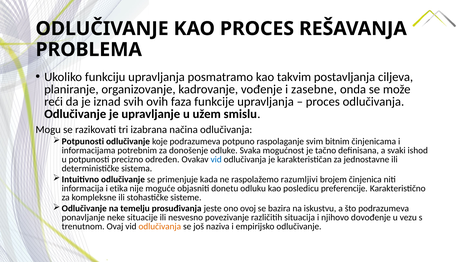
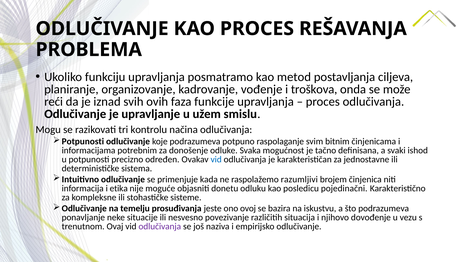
takvim: takvim -> metod
zasebne: zasebne -> troškova
izabrana: izabrana -> kontrolu
preferencije: preferencije -> pojedinačni
odlučivanja at (160, 227) colour: orange -> purple
